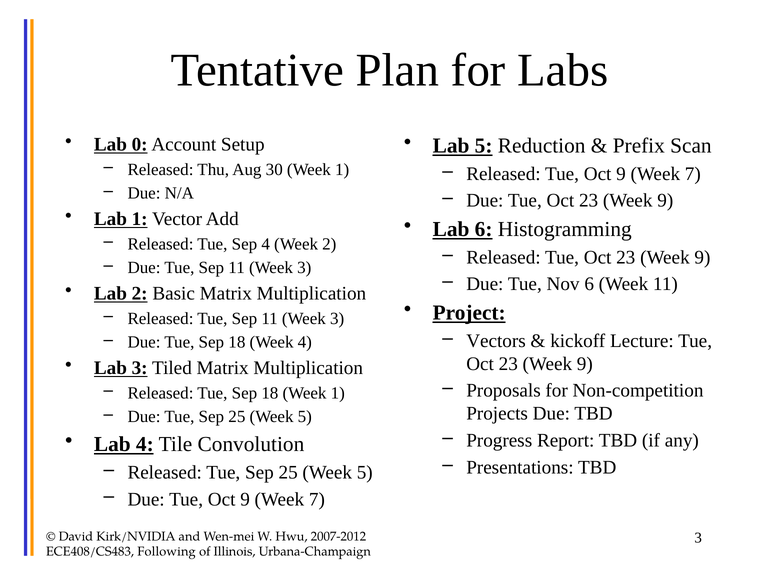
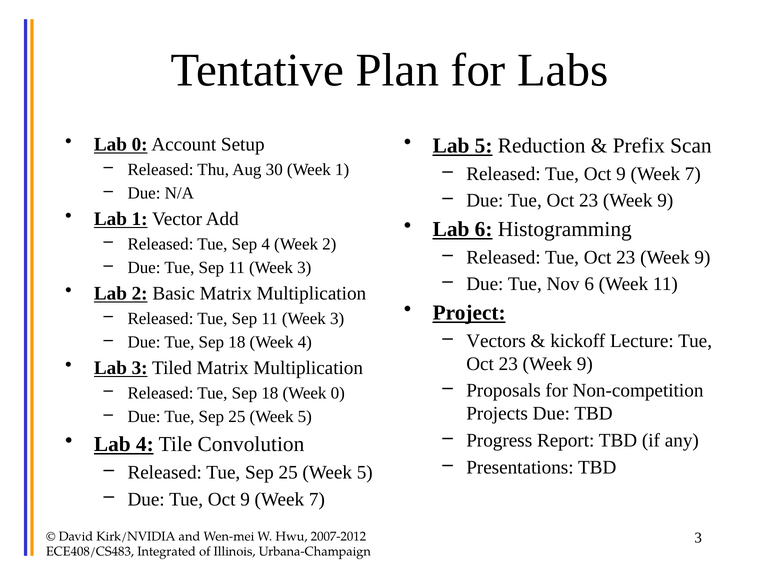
18 Week 1: 1 -> 0
Following: Following -> Integrated
